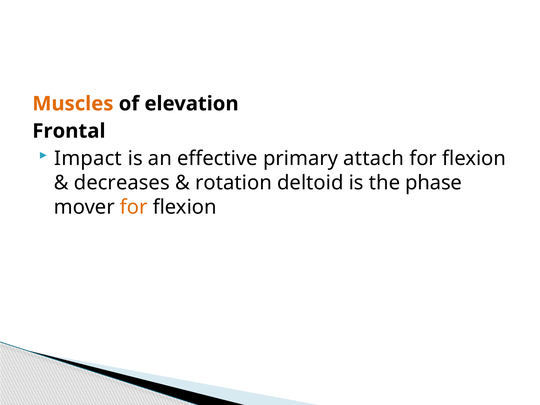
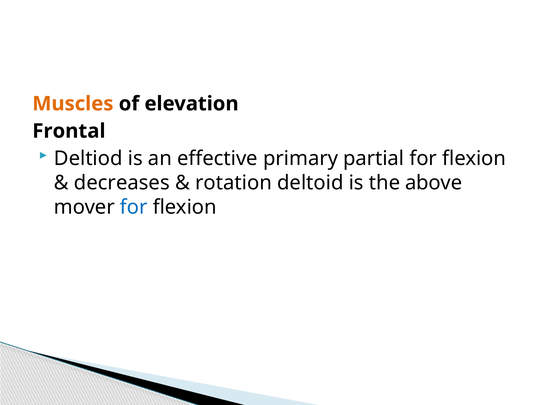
Impact: Impact -> Deltiod
attach: attach -> partial
phase: phase -> above
for at (134, 207) colour: orange -> blue
